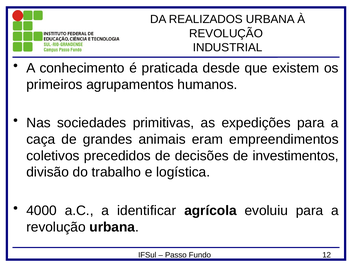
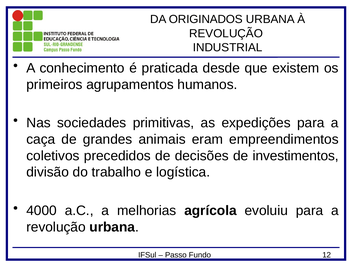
REALIZADOS: REALIZADOS -> ORIGINADOS
identificar: identificar -> melhorias
